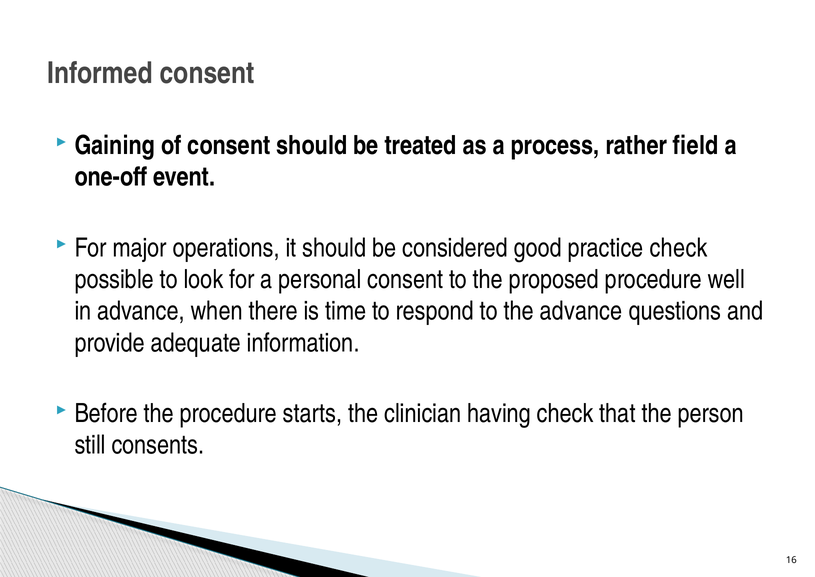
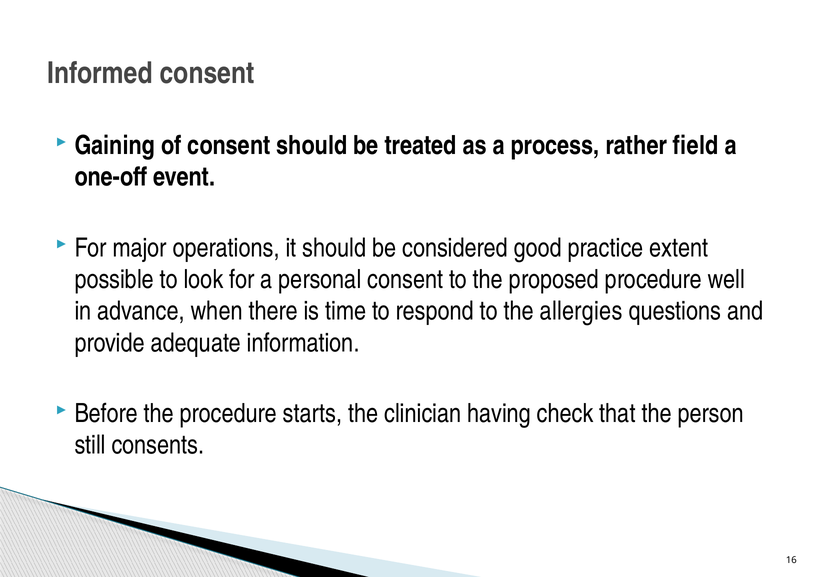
practice check: check -> extent
the advance: advance -> allergies
